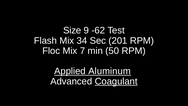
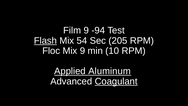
Size: Size -> Film
-62: -62 -> -94
Flash underline: none -> present
34: 34 -> 54
201: 201 -> 205
Mix 7: 7 -> 9
50: 50 -> 10
